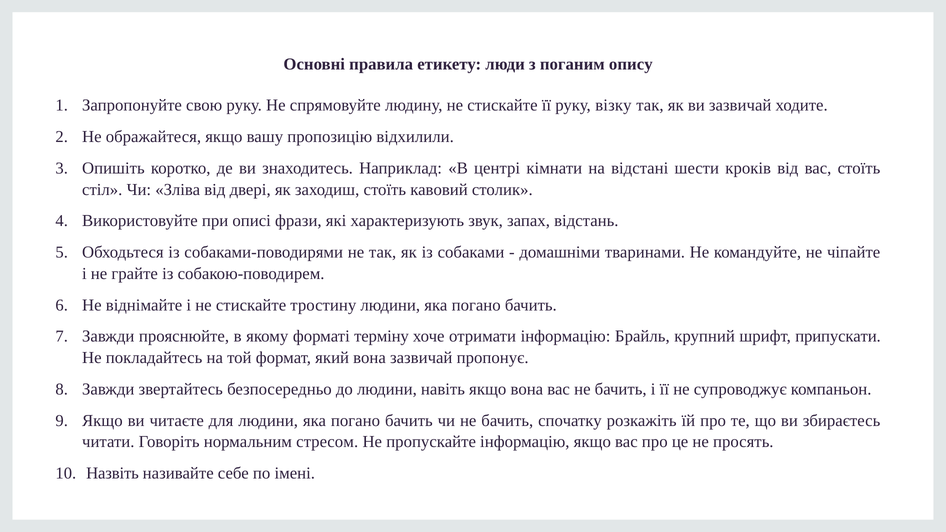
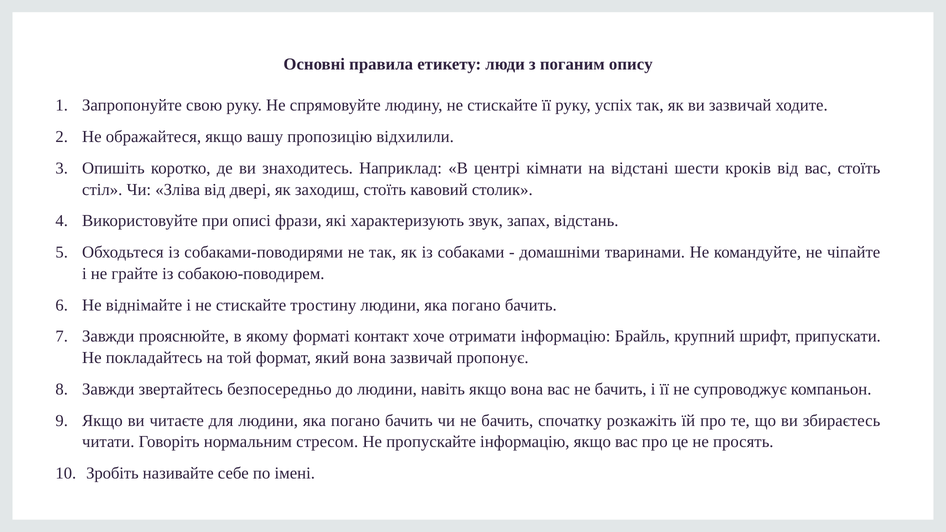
візку: візку -> успіх
терміну: терміну -> контакт
Назвіть: Назвіть -> Зробіть
